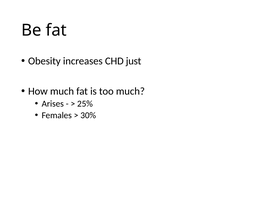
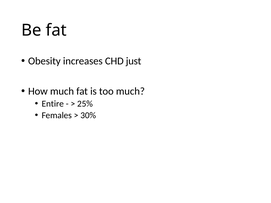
Arises: Arises -> Entire
